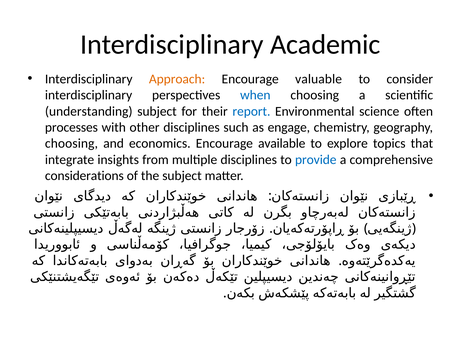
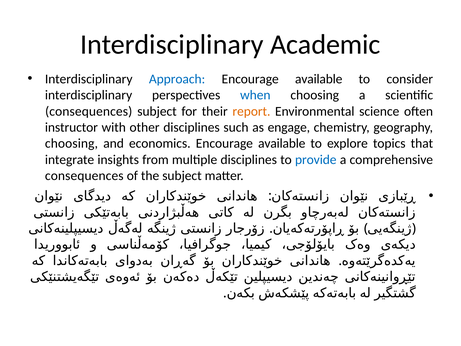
Approach colour: orange -> blue
valuable at (319, 79): valuable -> available
understanding at (89, 111): understanding -> consequences
report colour: blue -> orange
processes: processes -> instructor
considerations at (84, 176): considerations -> consequences
